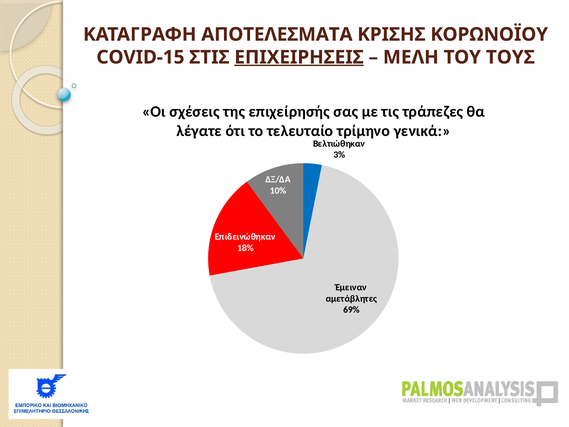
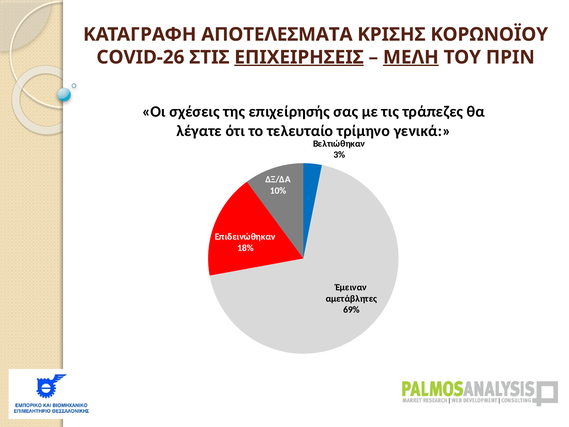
COVID-15: COVID-15 -> COVID-26
ΜΕΛΗ underline: none -> present
ΤΟΥΣ: ΤΟΥΣ -> ΠΡΙΝ
